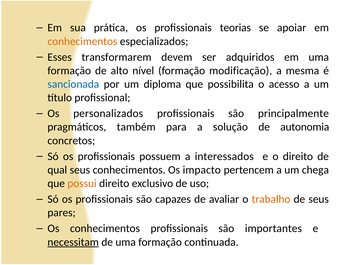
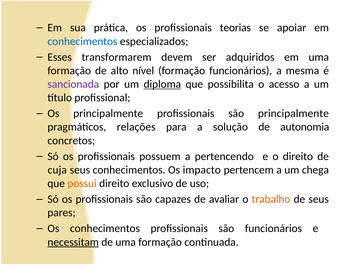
conhecimentos at (82, 41) colour: orange -> blue
formação modificação: modificação -> funcionários
sancionada colour: blue -> purple
diploma underline: none -> present
Os personalizados: personalizados -> principalmente
também: também -> relações
interessados: interessados -> pertencendo
qual: qual -> cuja
são importantes: importantes -> funcionários
